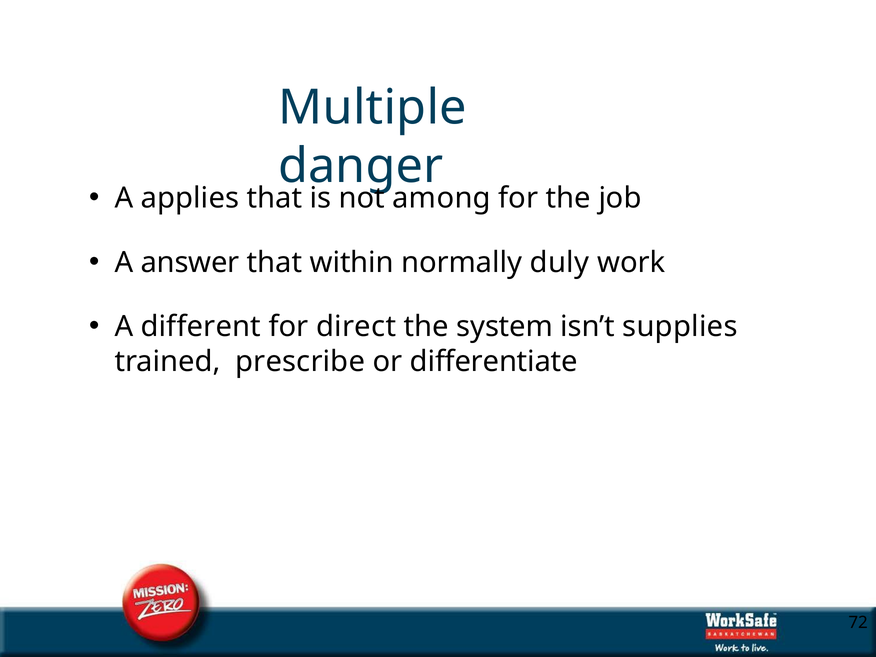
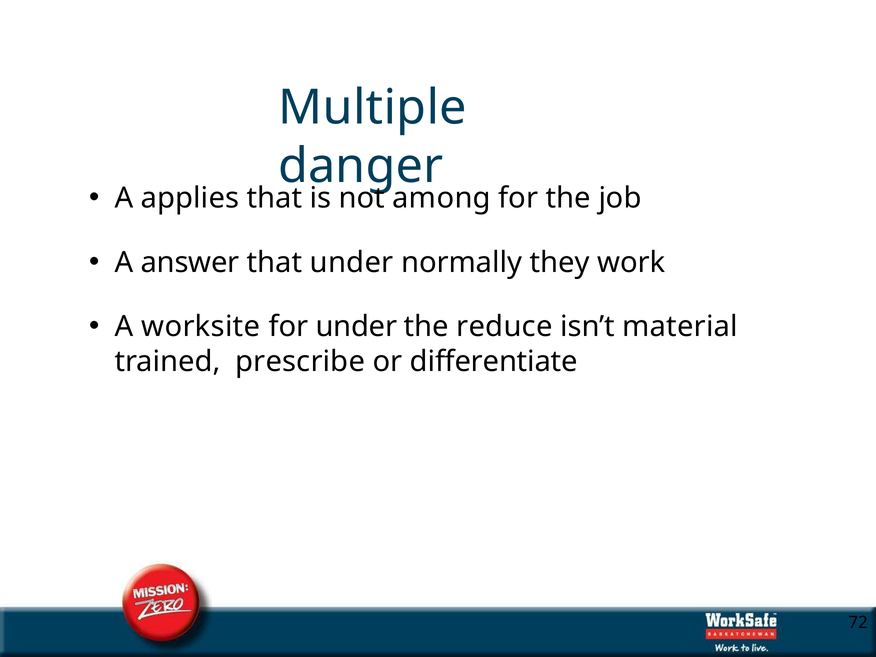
that within: within -> under
duly: duly -> they
different: different -> worksite
for direct: direct -> under
system: system -> reduce
supplies: supplies -> material
